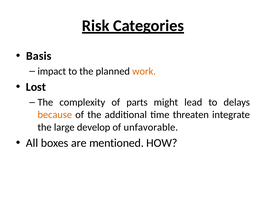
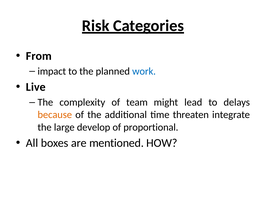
Basis: Basis -> From
work colour: orange -> blue
Lost: Lost -> Live
parts: parts -> team
unfavorable: unfavorable -> proportional
